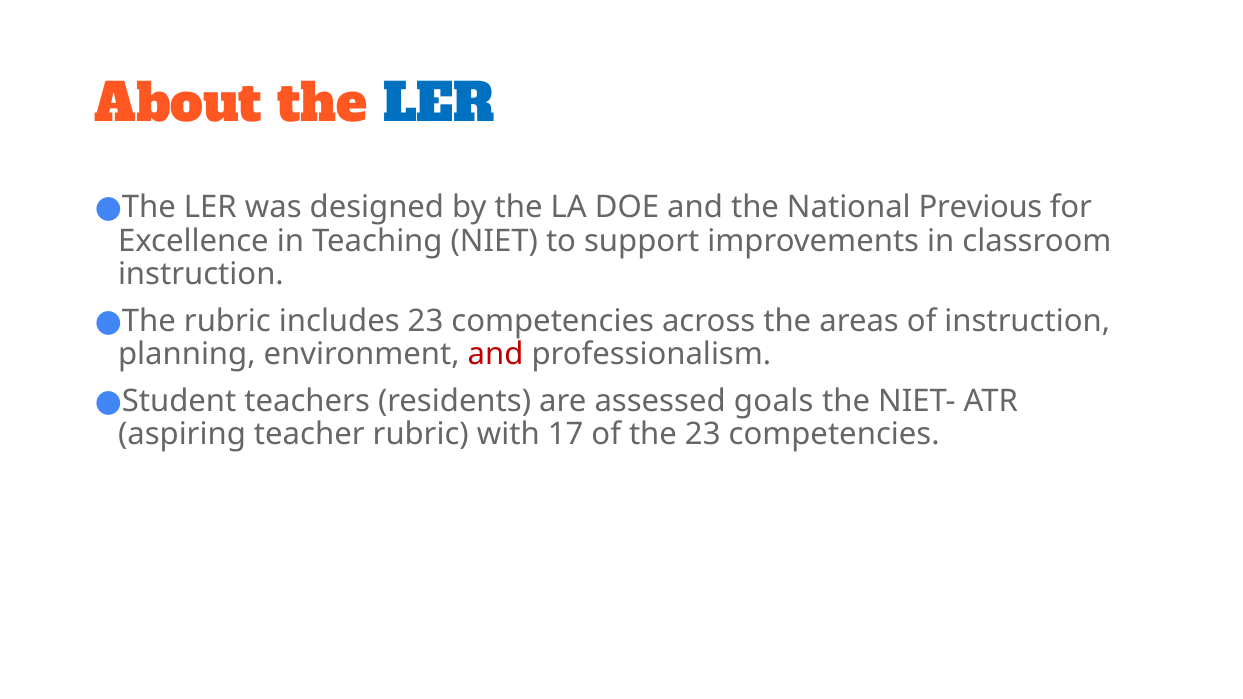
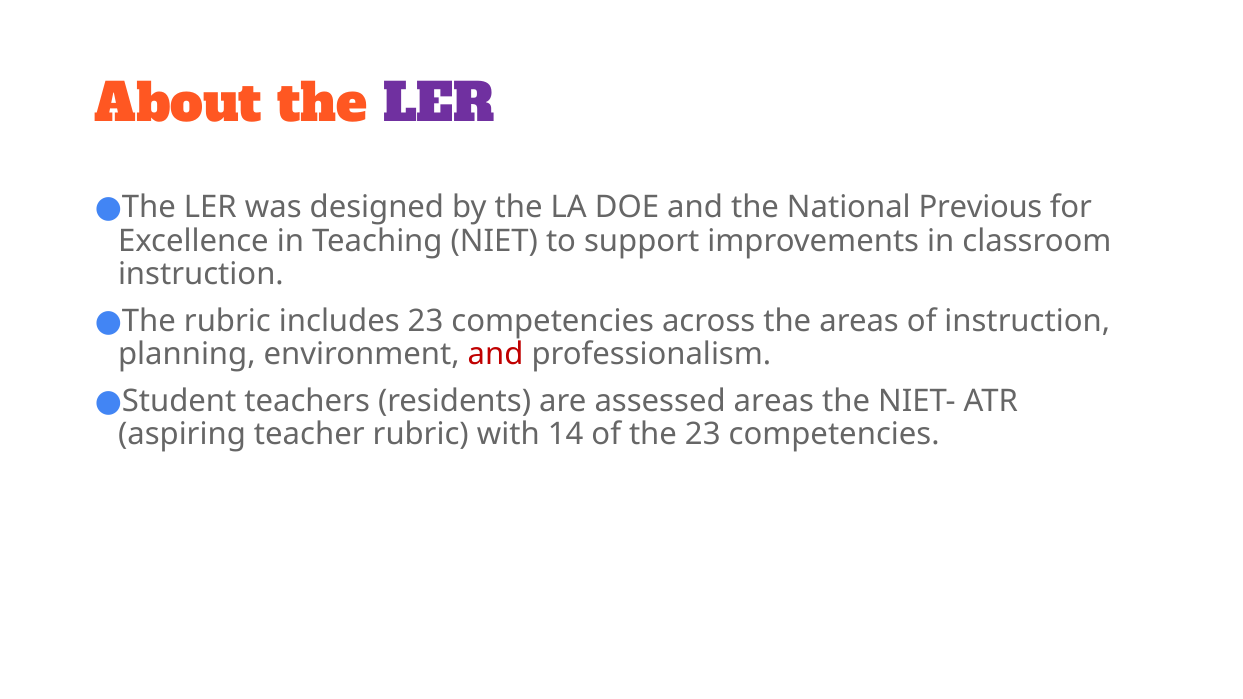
LER at (439, 104) colour: blue -> purple
assessed goals: goals -> areas
17: 17 -> 14
